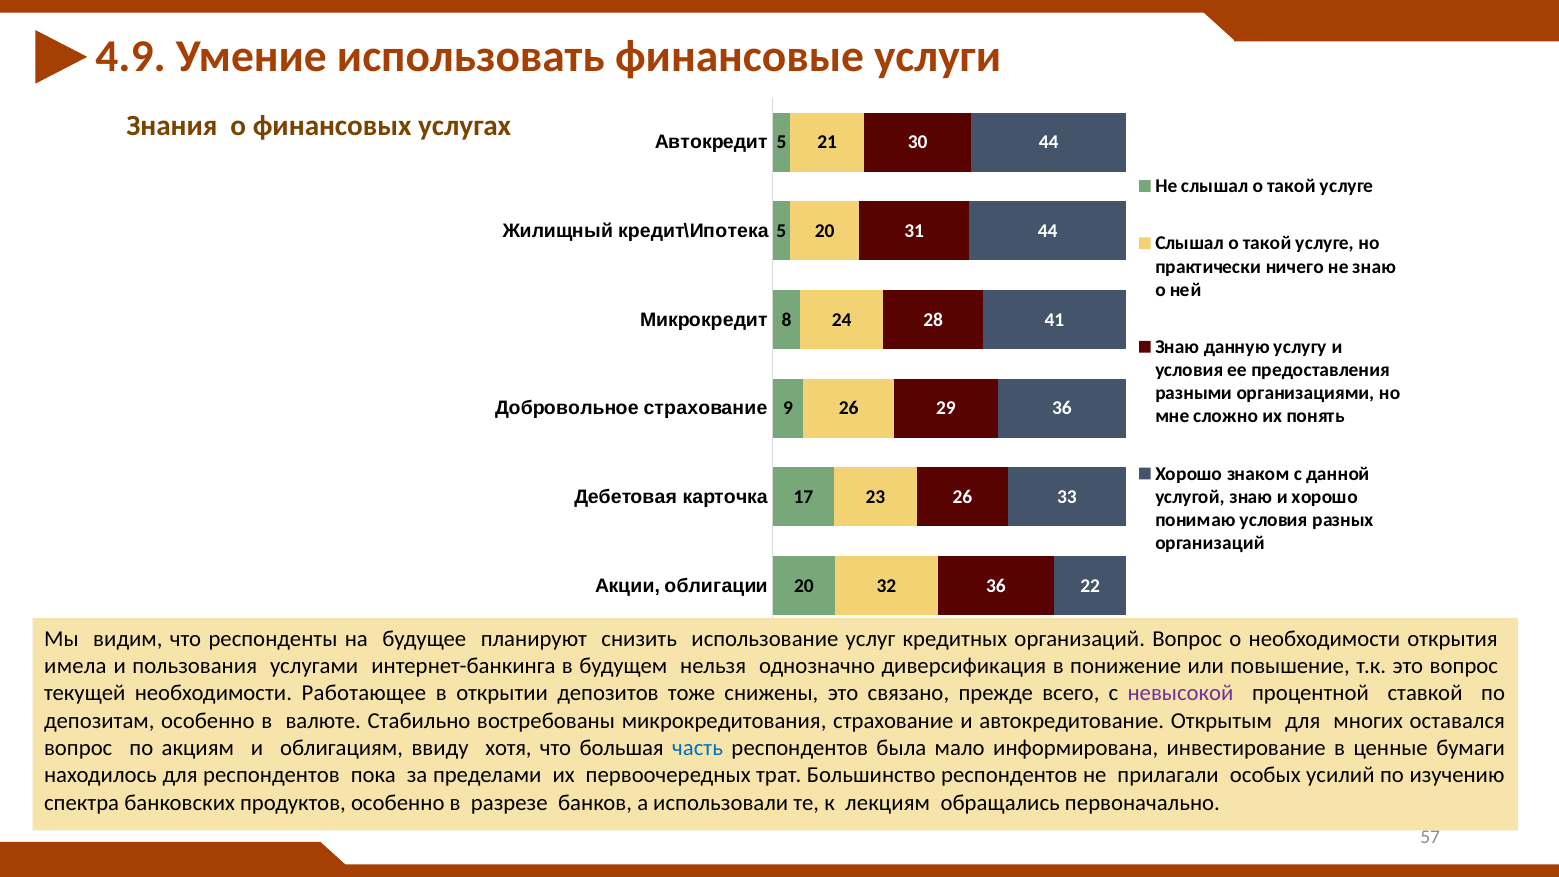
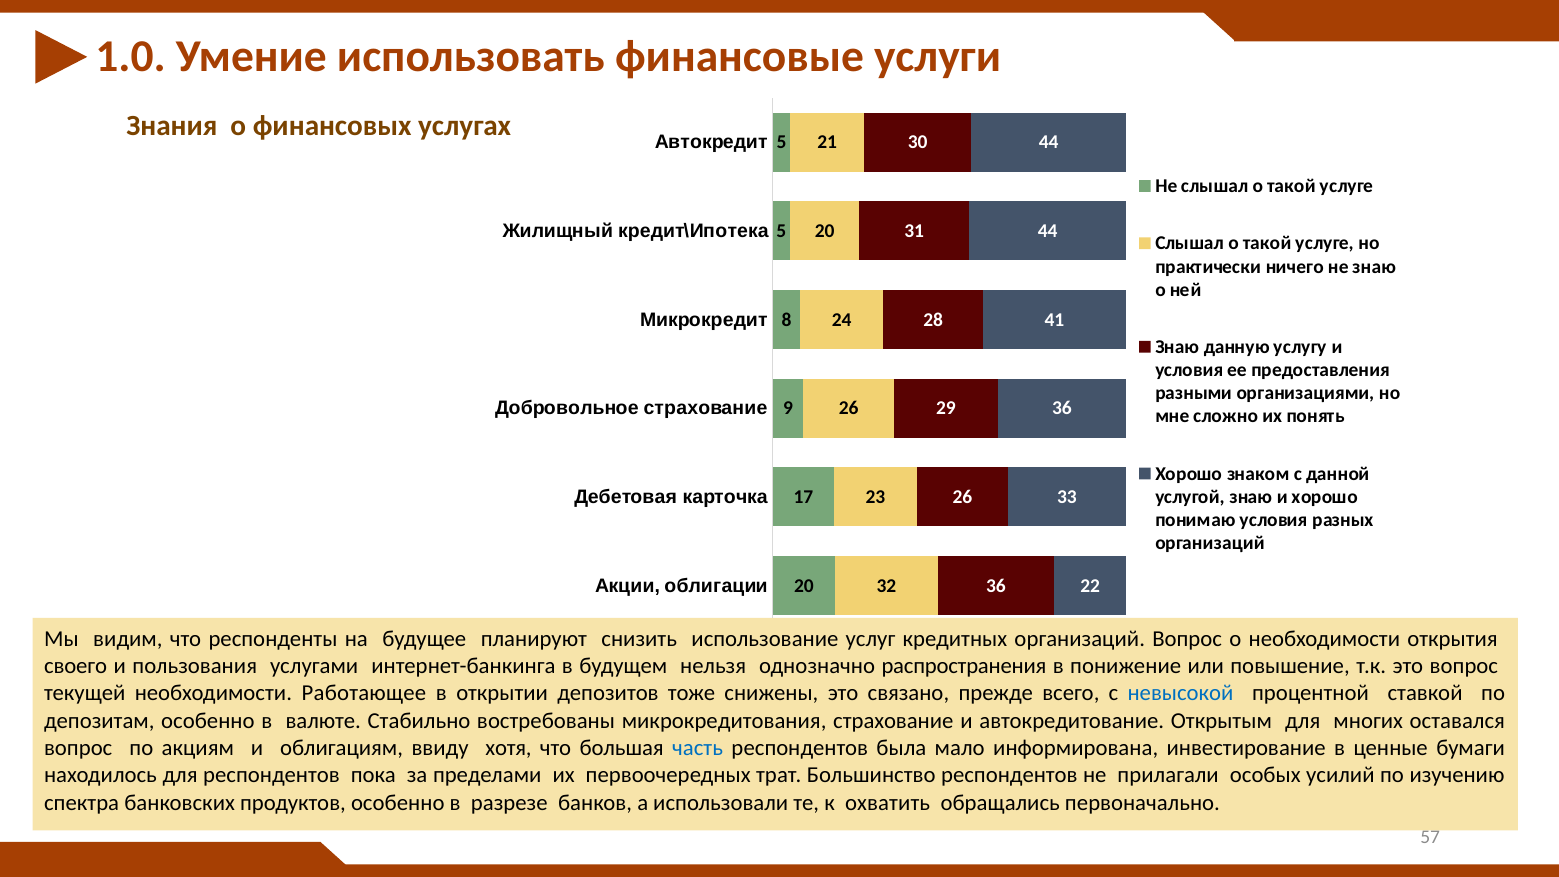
4.9: 4.9 -> 1.0
имела: имела -> своего
диверсификация: диверсификация -> распространения
невысокой colour: purple -> blue
лекциям: лекциям -> охватить
